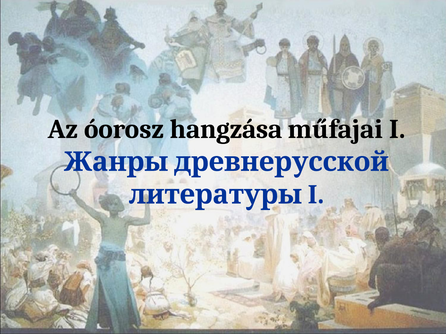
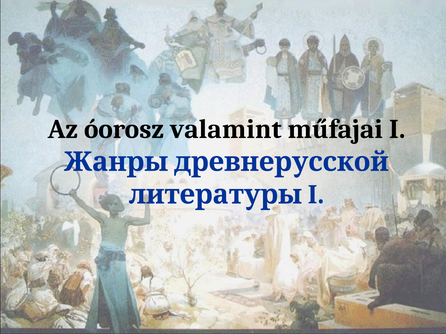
hangzása: hangzása -> valamint
